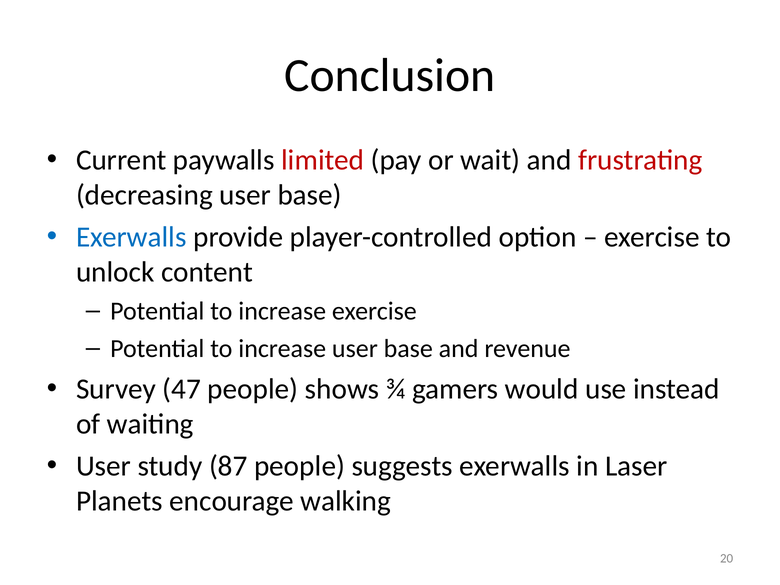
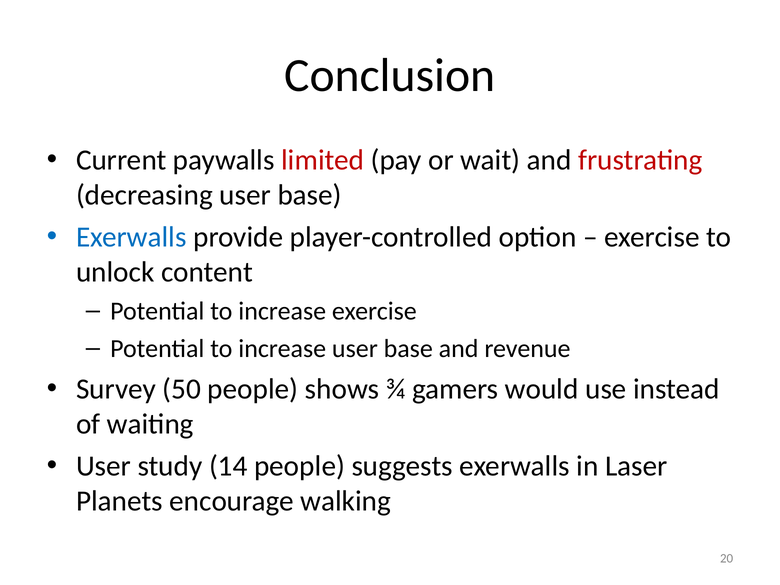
47: 47 -> 50
87: 87 -> 14
